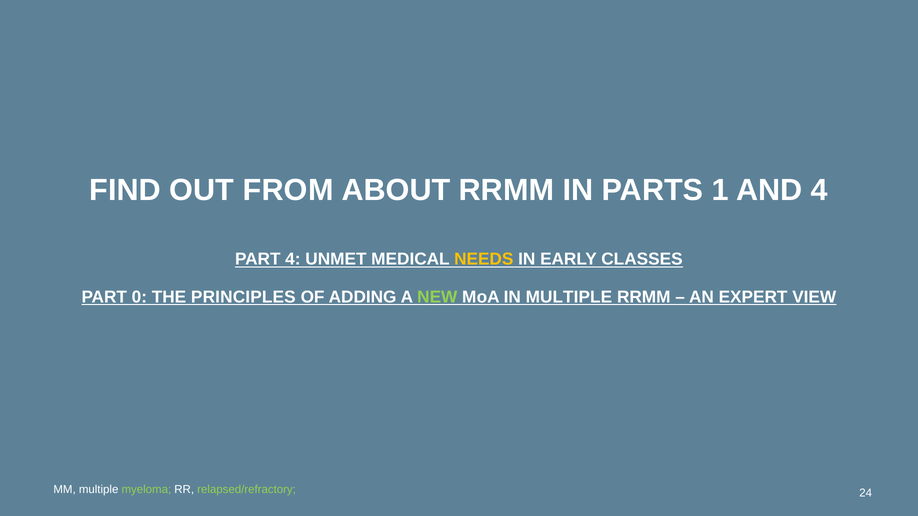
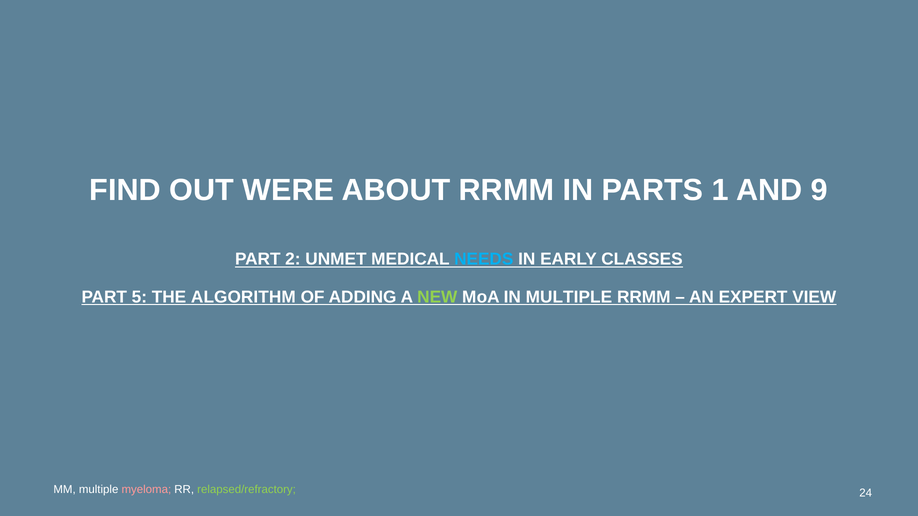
FROM: FROM -> WERE
AND 4: 4 -> 9
PART 4: 4 -> 2
NEEDS colour: yellow -> light blue
0: 0 -> 5
PRINCIPLES: PRINCIPLES -> ALGORITHM
myeloma colour: light green -> pink
